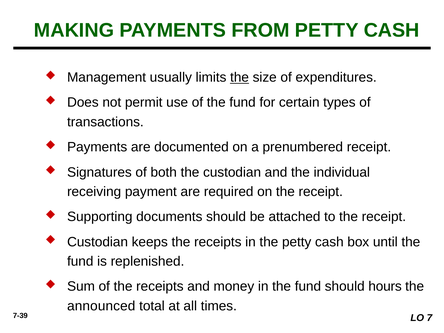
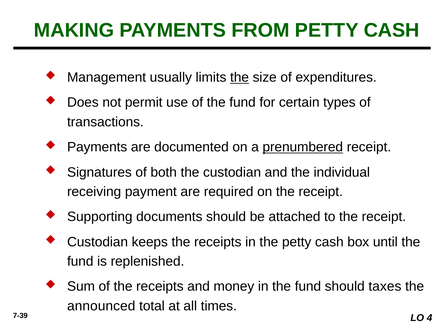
prenumbered underline: none -> present
hours: hours -> taxes
7: 7 -> 4
